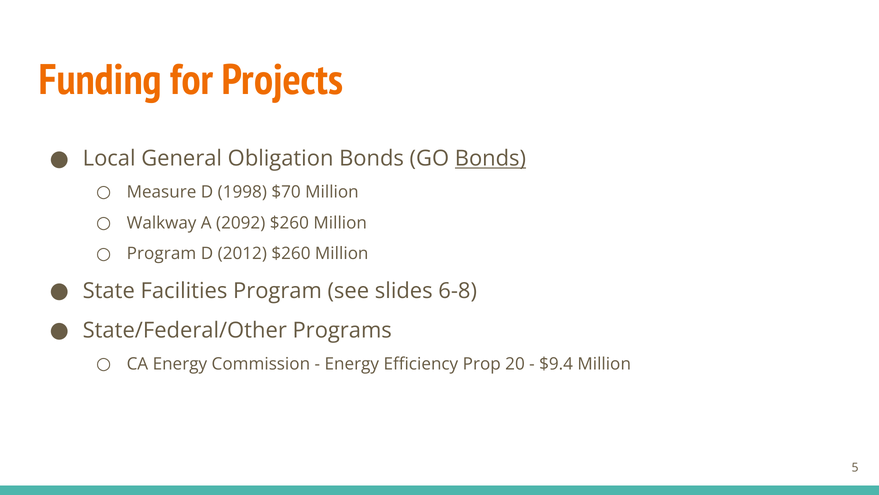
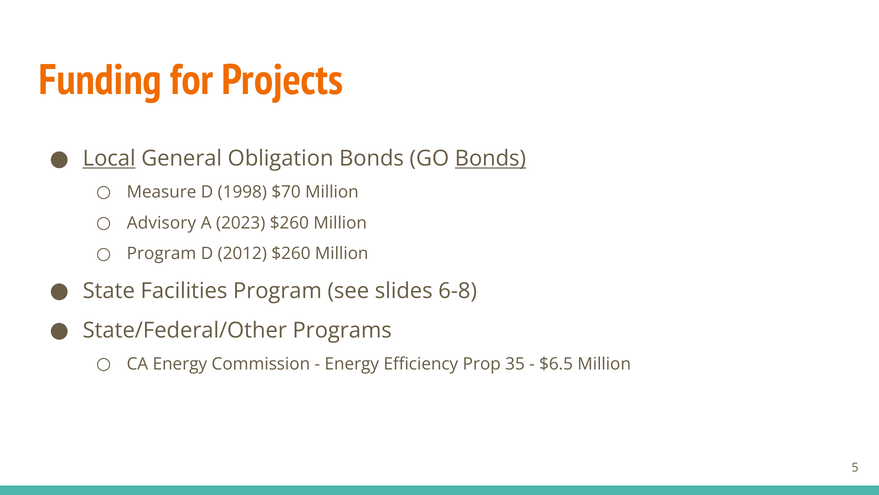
Local underline: none -> present
Walkway: Walkway -> Advisory
2092: 2092 -> 2023
20: 20 -> 35
$9.4: $9.4 -> $6.5
